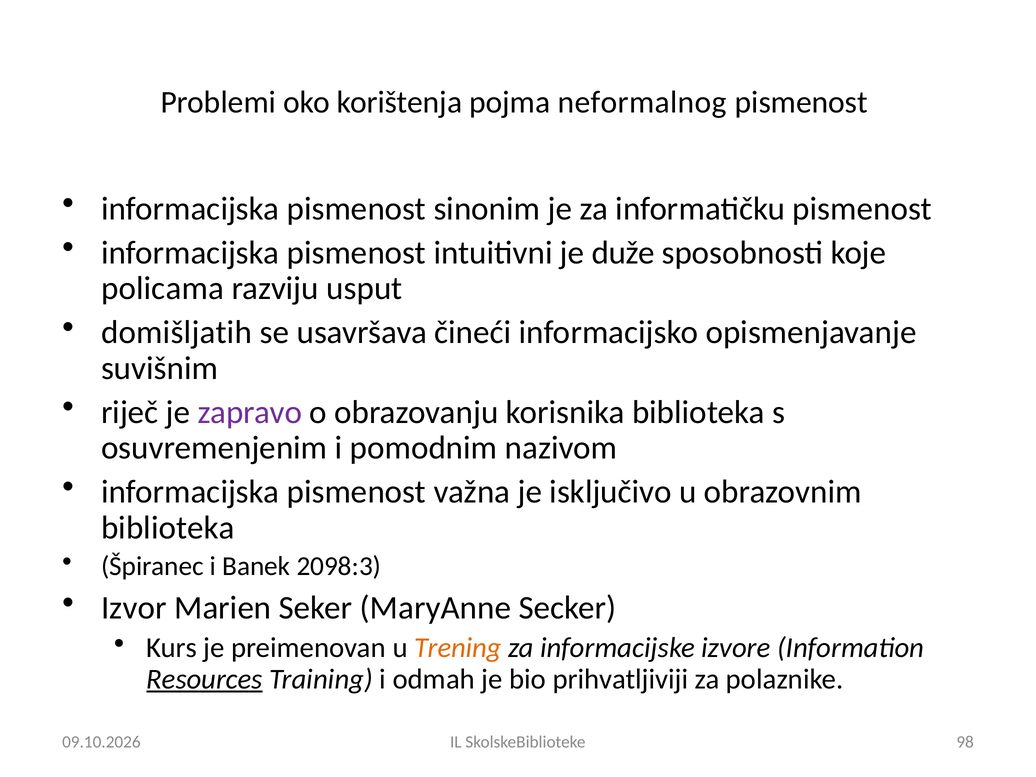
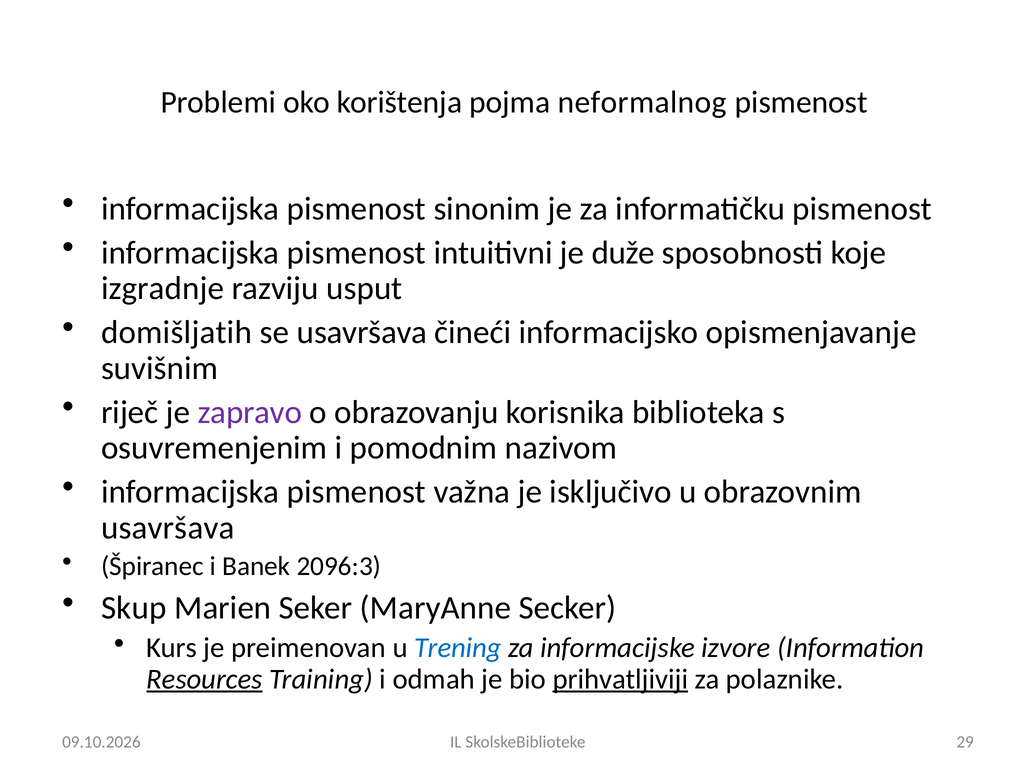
policama: policama -> izgradnje
biblioteka at (168, 528): biblioteka -> usavršava
2098:3: 2098:3 -> 2096:3
Izvor: Izvor -> Skup
Trening colour: orange -> blue
prihvatljiviji underline: none -> present
98: 98 -> 29
